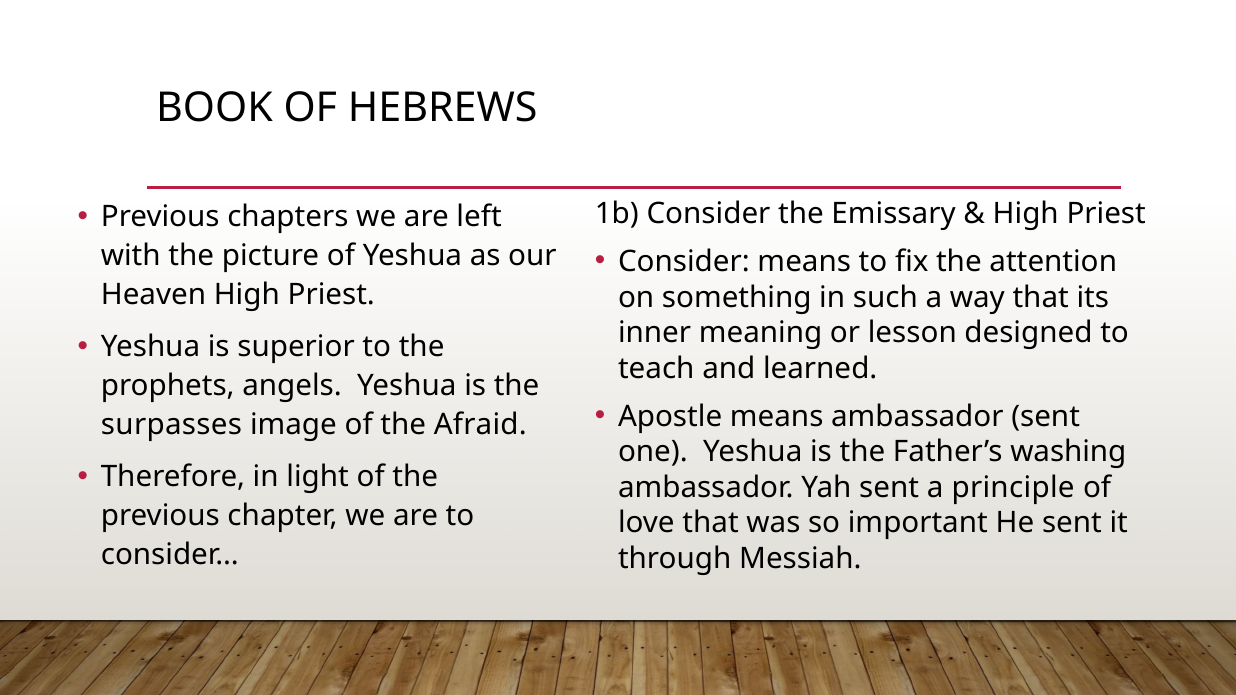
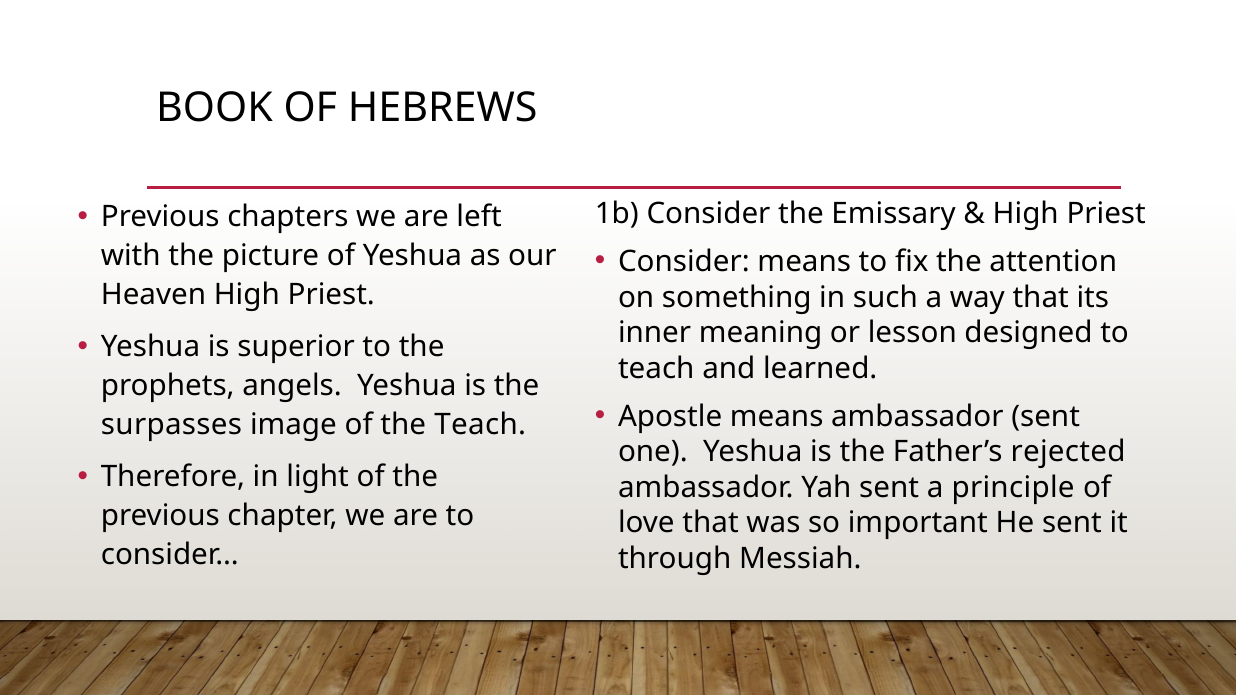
the Afraid: Afraid -> Teach
washing: washing -> rejected
